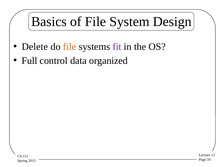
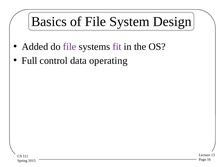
Delete: Delete -> Added
file at (70, 47) colour: orange -> purple
organized: organized -> operating
